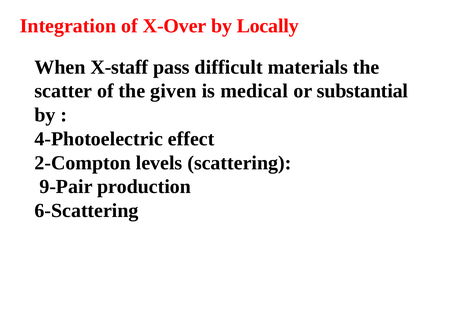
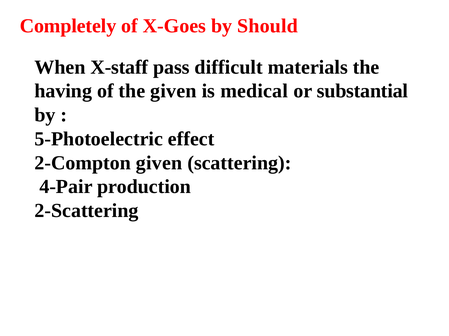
Integration: Integration -> Completely
X-Over: X-Over -> X-Goes
Locally: Locally -> Should
scatter: scatter -> having
4-Photoelectric: 4-Photoelectric -> 5-Photoelectric
2-Compton levels: levels -> given
9-Pair: 9-Pair -> 4-Pair
6-Scattering: 6-Scattering -> 2-Scattering
